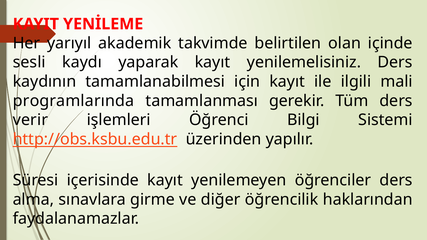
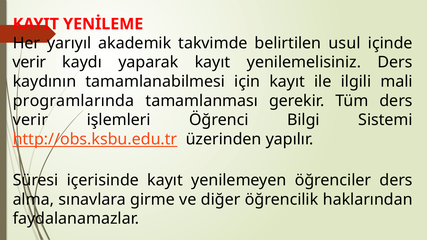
olan: olan -> usul
sesli at (29, 62): sesli -> verir
